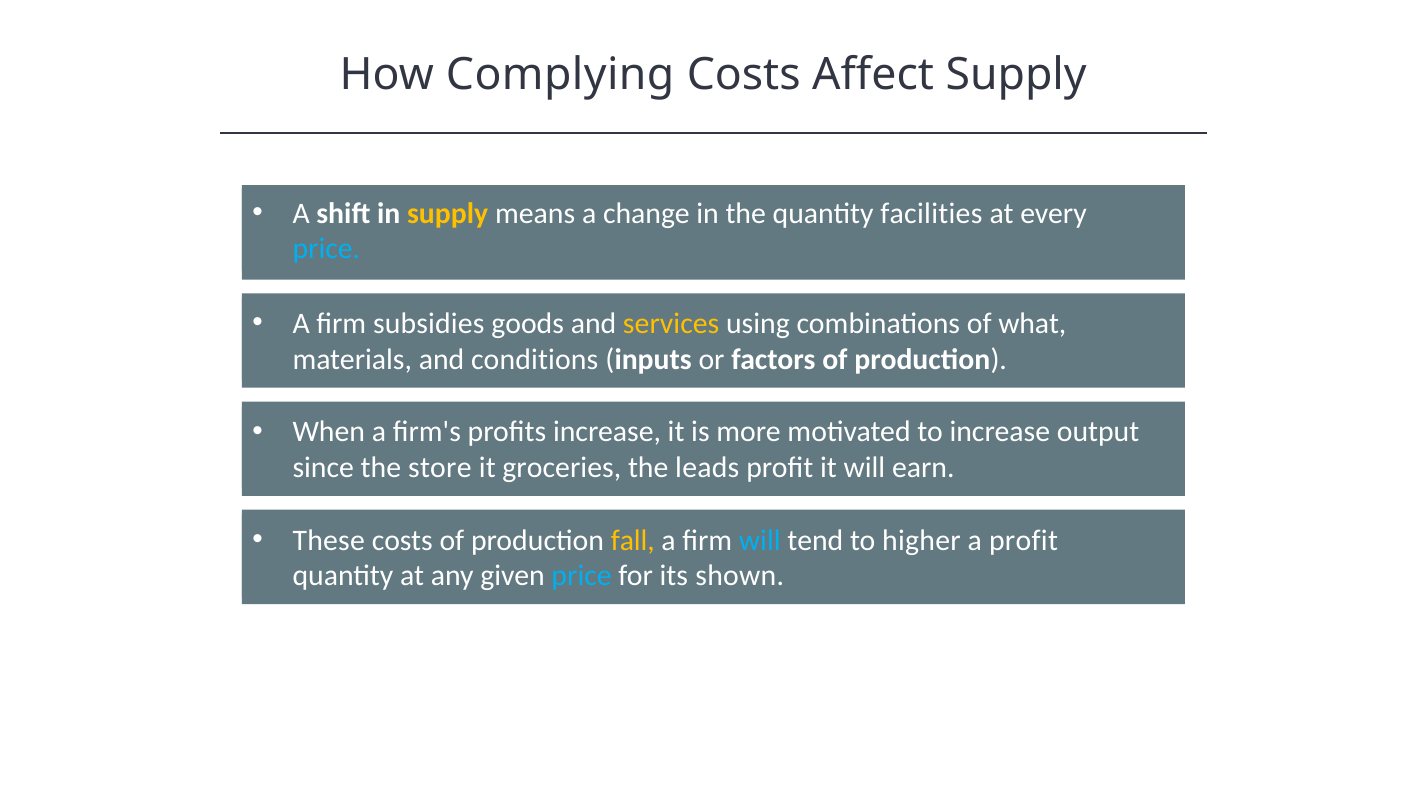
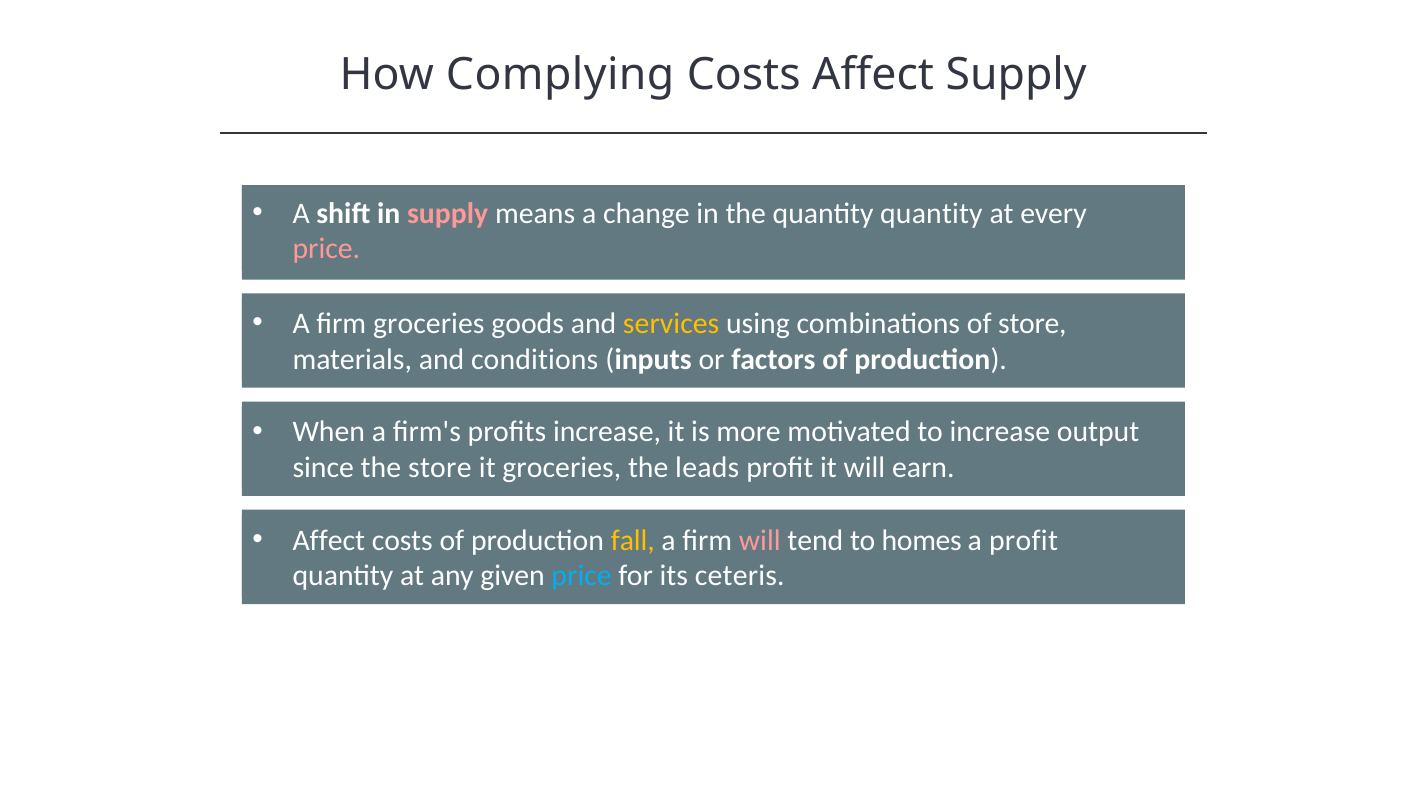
supply at (448, 213) colour: yellow -> pink
quantity facilities: facilities -> quantity
price at (326, 249) colour: light blue -> pink
firm subsidies: subsidies -> groceries
of what: what -> store
These at (329, 540): These -> Affect
will at (760, 540) colour: light blue -> pink
higher: higher -> homes
shown: shown -> ceteris
